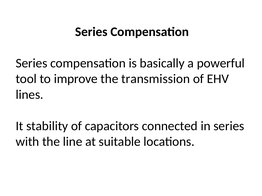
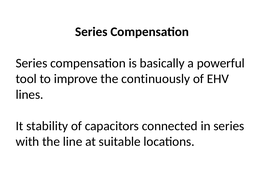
transmission: transmission -> continuously
